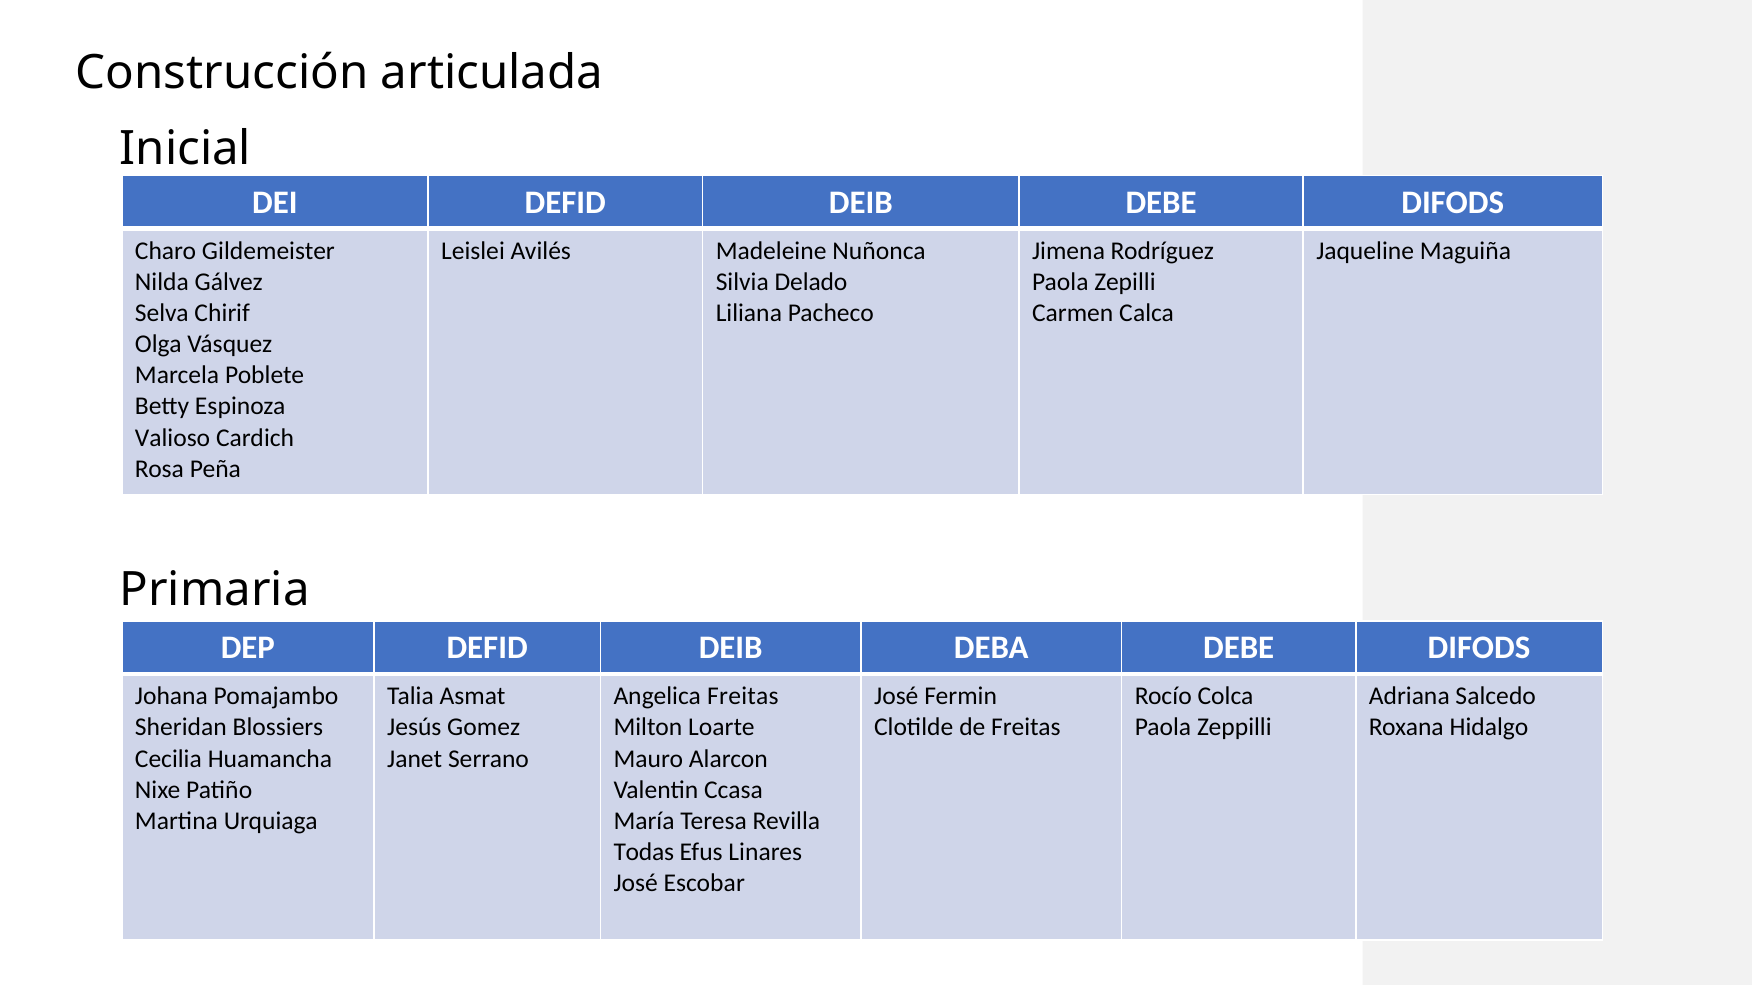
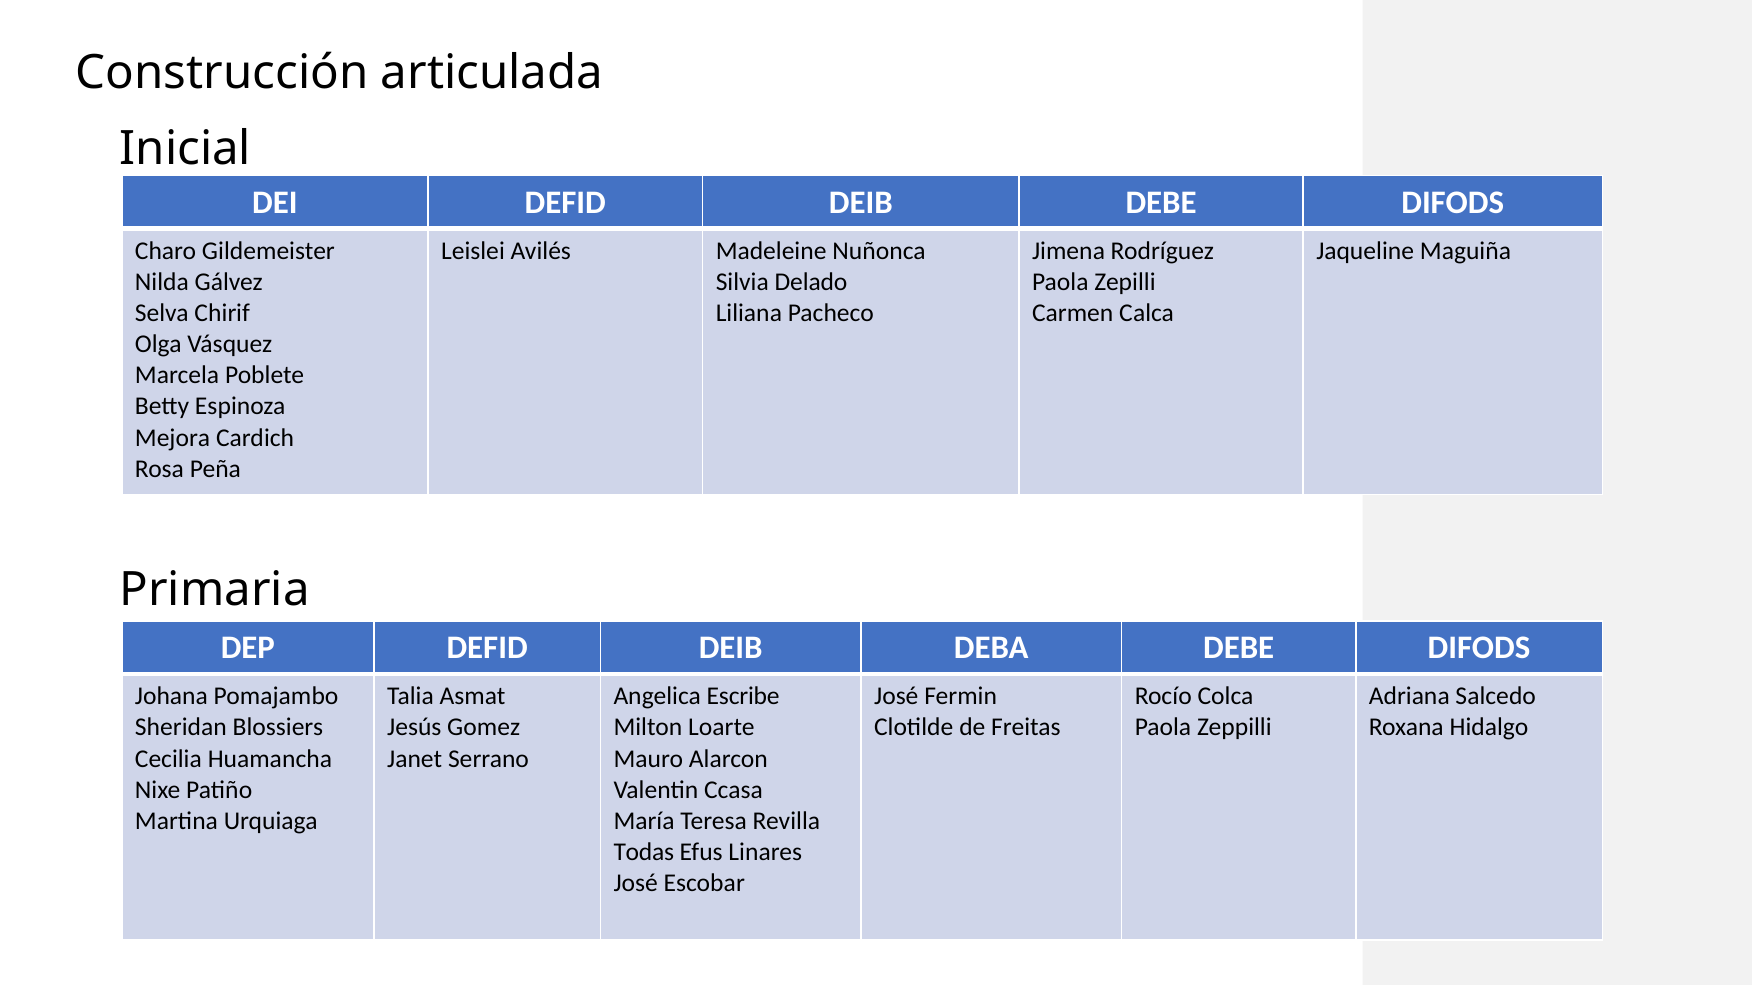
Valioso: Valioso -> Mejora
Angelica Freitas: Freitas -> Escribe
